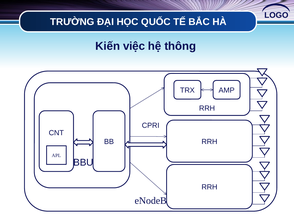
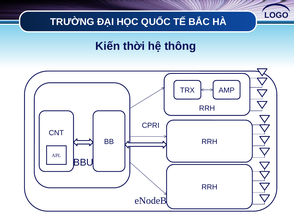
việc: việc -> thời
